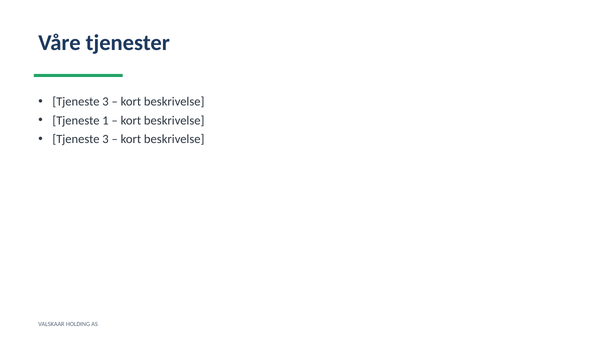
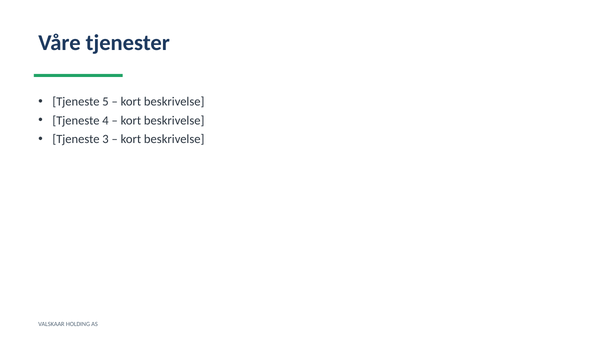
3 at (106, 102): 3 -> 5
1: 1 -> 4
